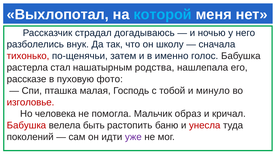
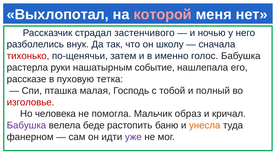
которой colour: light blue -> pink
догадываюсь: догадываюсь -> застенчивого
стал: стал -> руки
родства: родства -> событие
фото: фото -> тетка
минуло: минуло -> полный
Бабушка at (26, 126) colour: red -> purple
быть: быть -> беде
унесла colour: red -> orange
поколений: поколений -> фанерном
